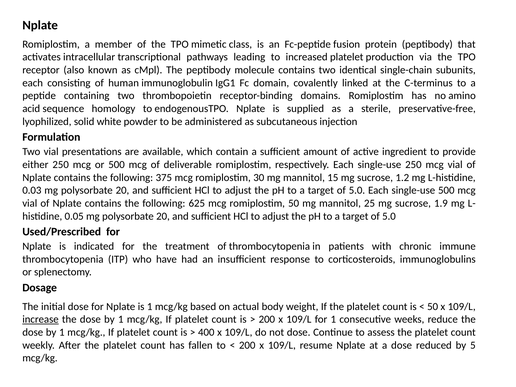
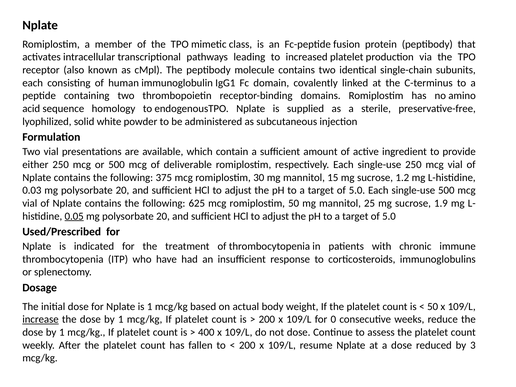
0.05 underline: none -> present
for 1: 1 -> 0
5: 5 -> 3
